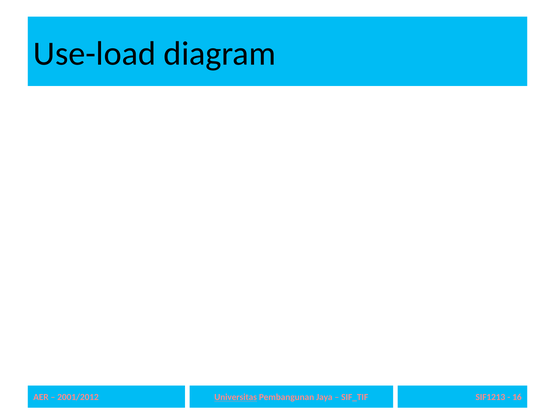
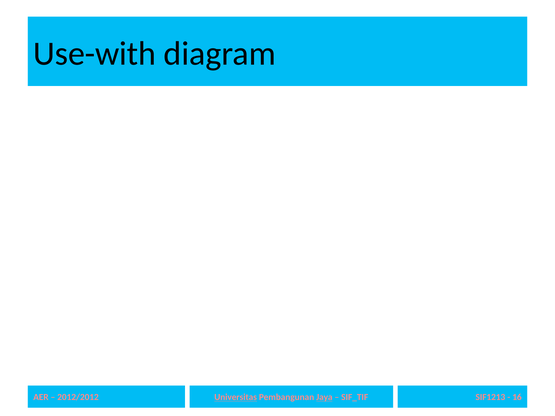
Use-load: Use-load -> Use-with
Jaya underline: none -> present
2001/2012: 2001/2012 -> 2012/2012
